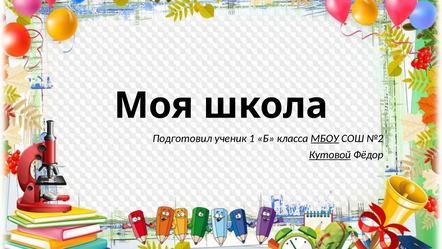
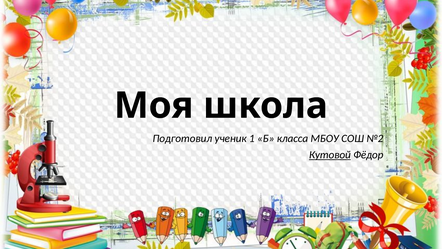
МБОУ underline: present -> none
